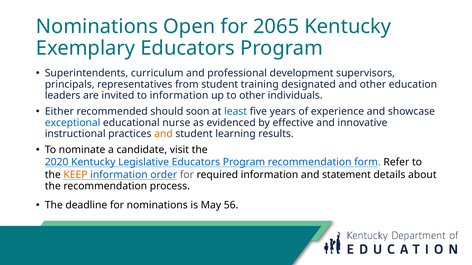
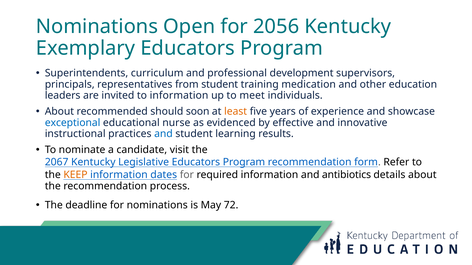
2065: 2065 -> 2056
designated: designated -> medication
to other: other -> meet
Either at (59, 112): Either -> About
least colour: blue -> orange
and at (163, 134) colour: orange -> blue
2020: 2020 -> 2067
order: order -> dates
statement: statement -> antibiotics
56: 56 -> 72
